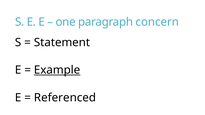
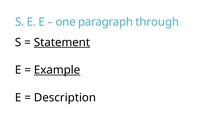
concern: concern -> through
Statement underline: none -> present
Referenced: Referenced -> Description
